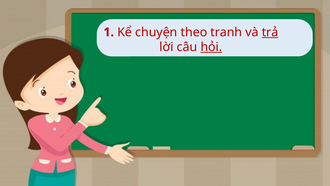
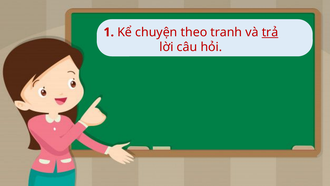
hỏi underline: present -> none
